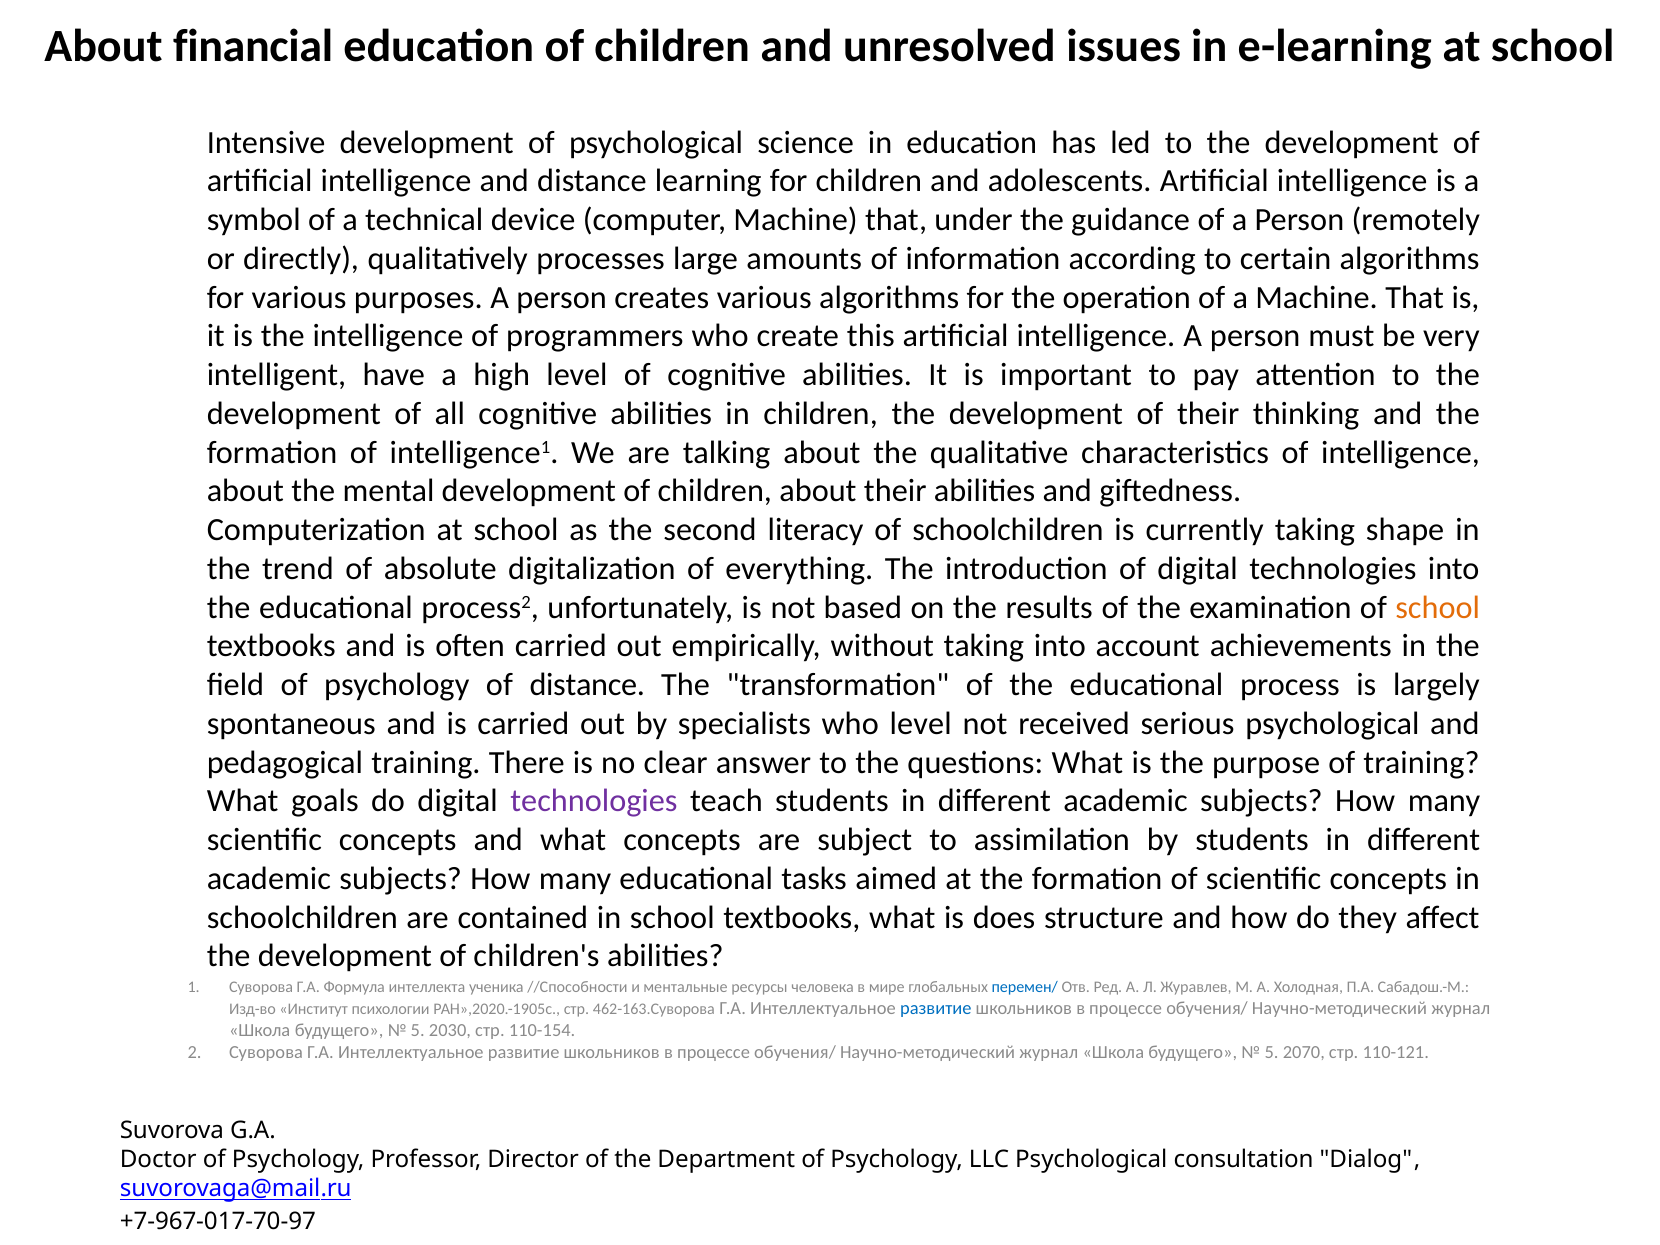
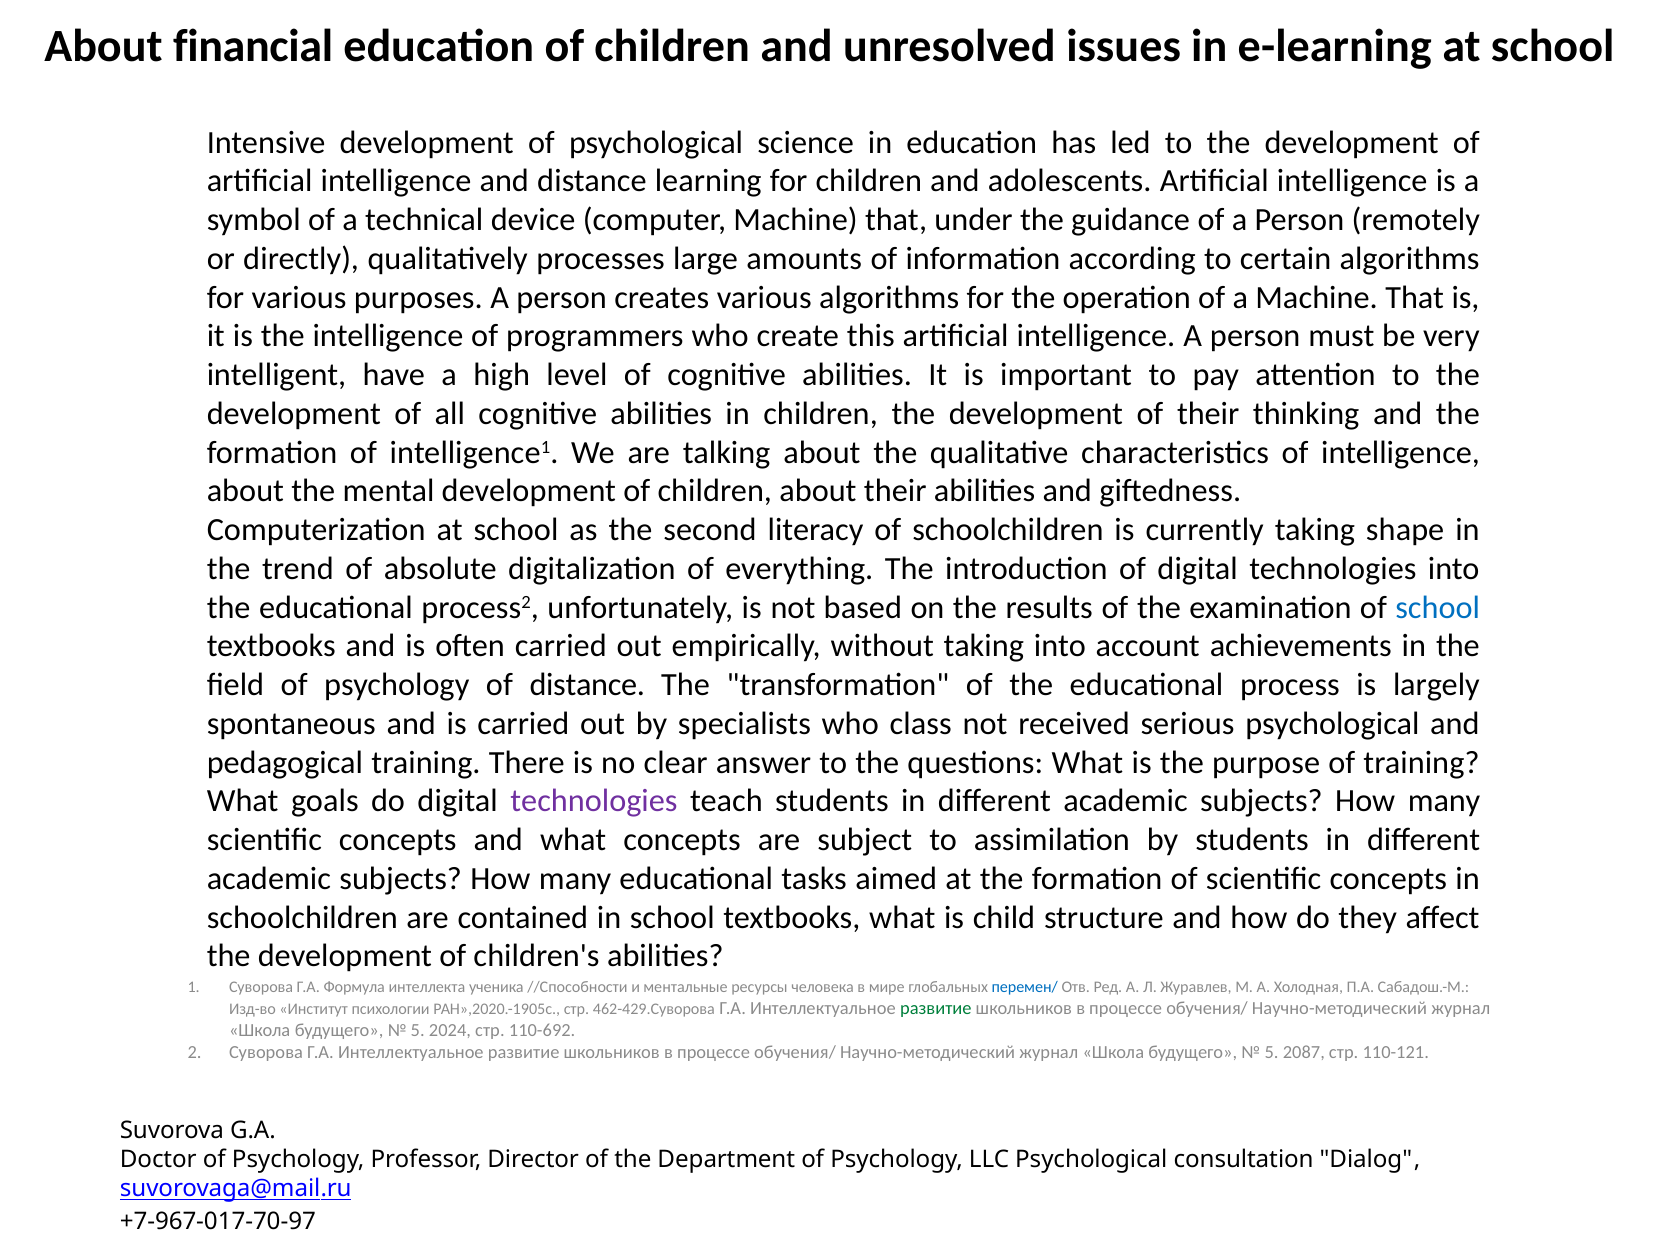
school at (1438, 607) colour: orange -> blue
who level: level -> class
does: does -> child
462-163.Суворова: 462-163.Суворова -> 462-429.Суворова
развитие at (936, 1008) colour: blue -> green
2030: 2030 -> 2024
110-154: 110-154 -> 110-692
2070: 2070 -> 2087
